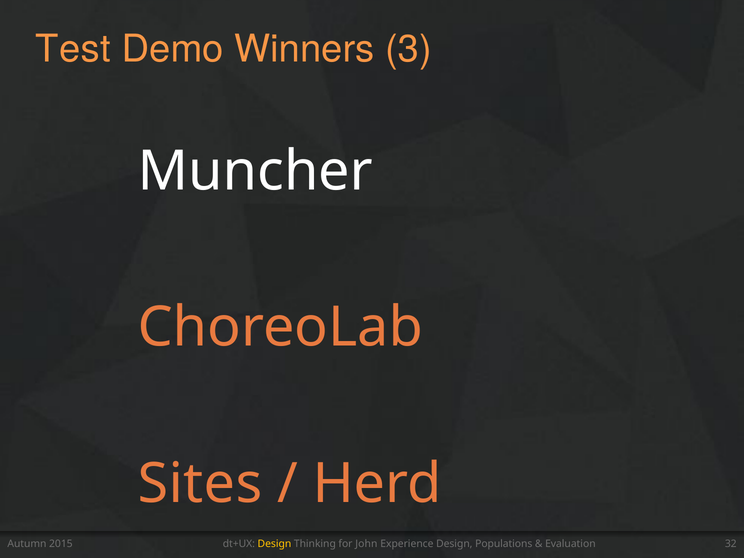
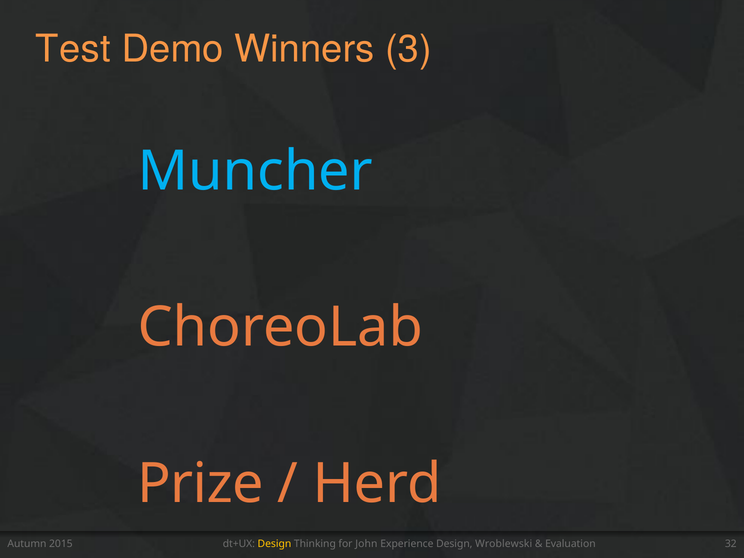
Muncher colour: white -> light blue
Sites: Sites -> Prize
Populations: Populations -> Wroblewski
